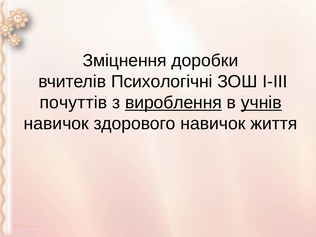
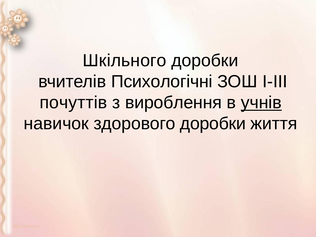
Зміцнення: Зміцнення -> Шкільного
вироблення underline: present -> none
здорового навичок: навичок -> доробки
